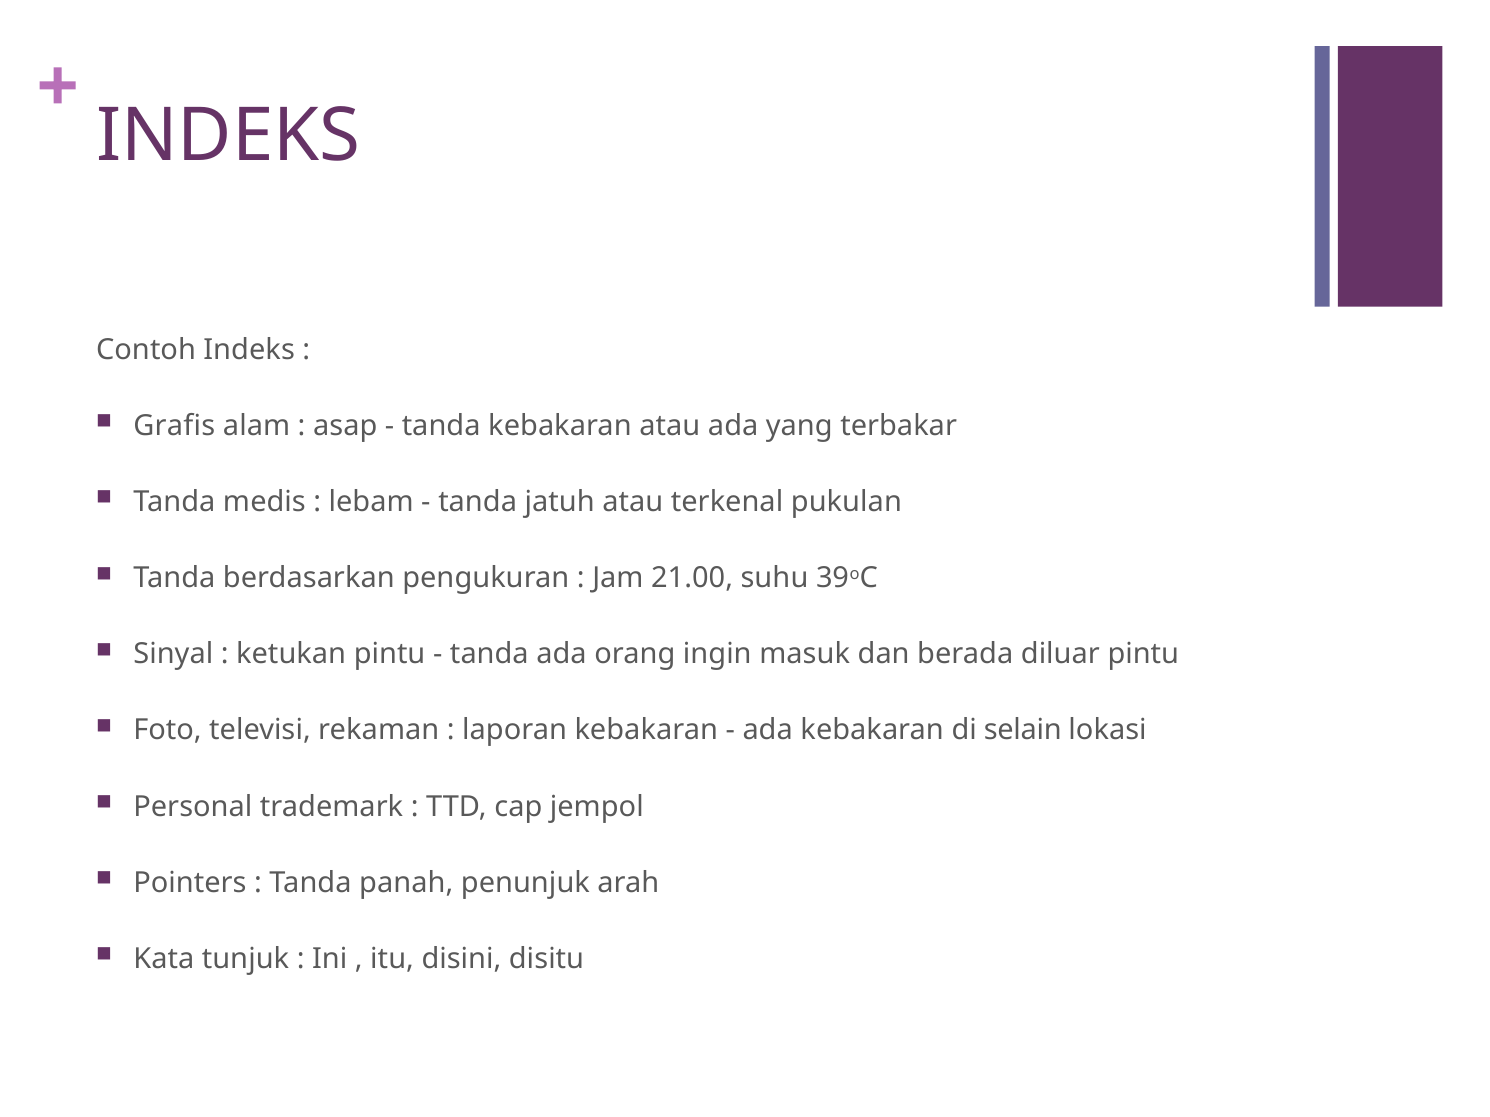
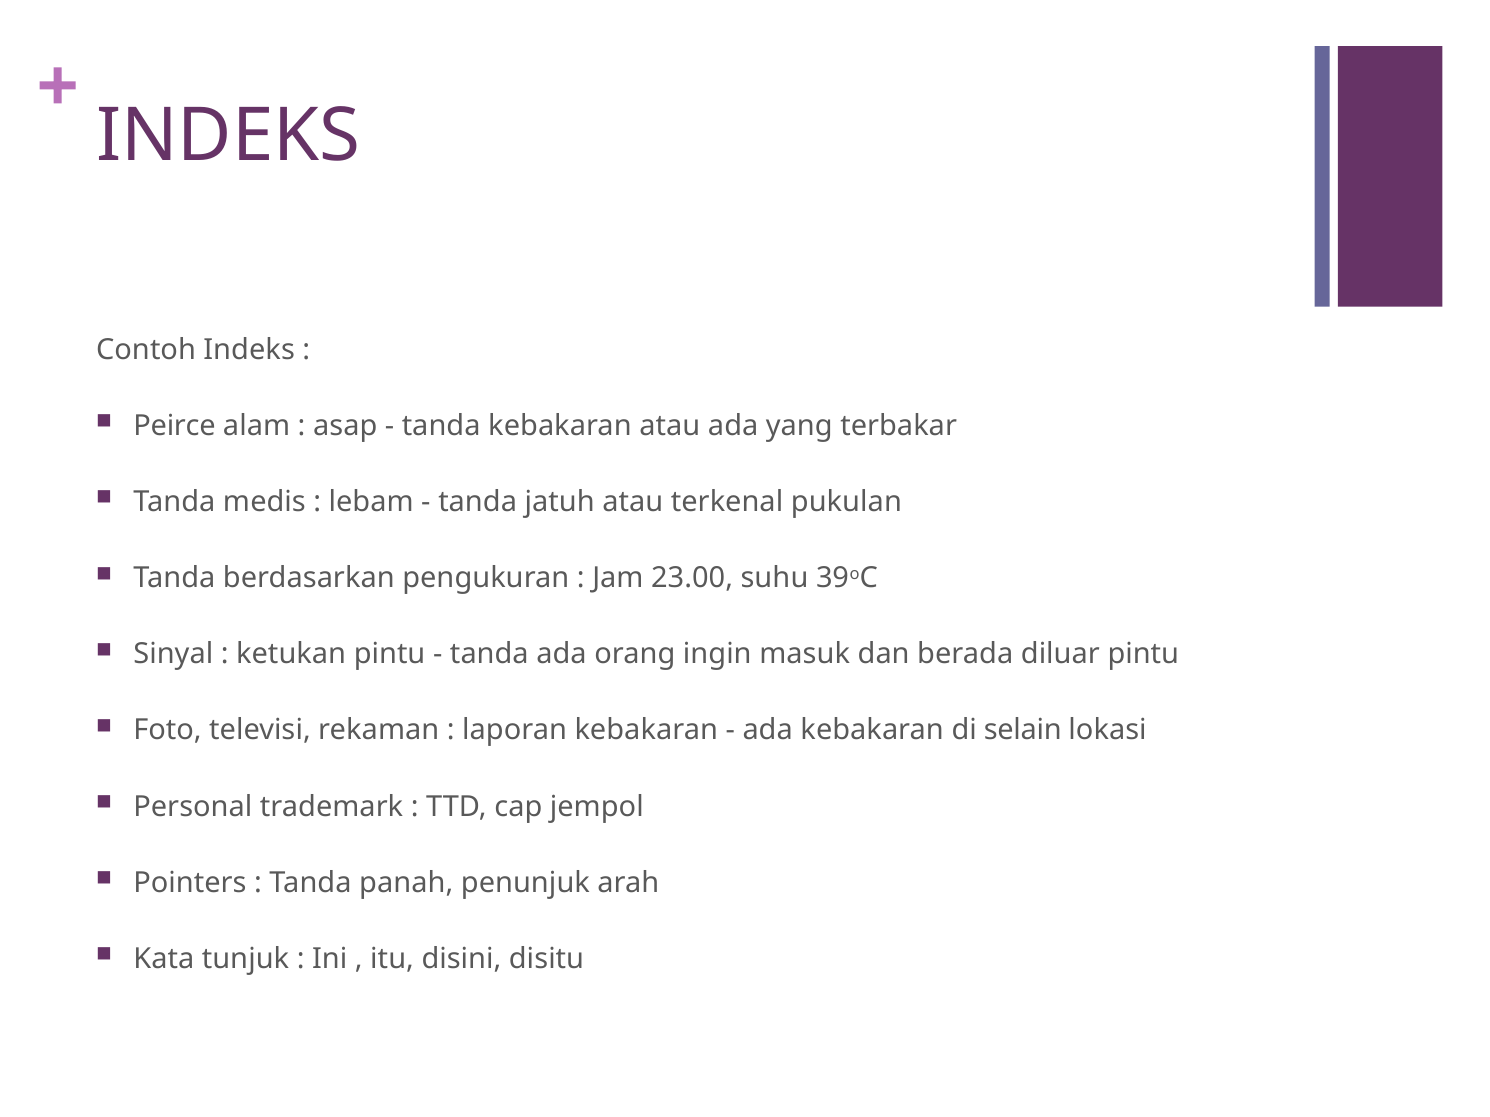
Grafis: Grafis -> Peirce
21.00: 21.00 -> 23.00
